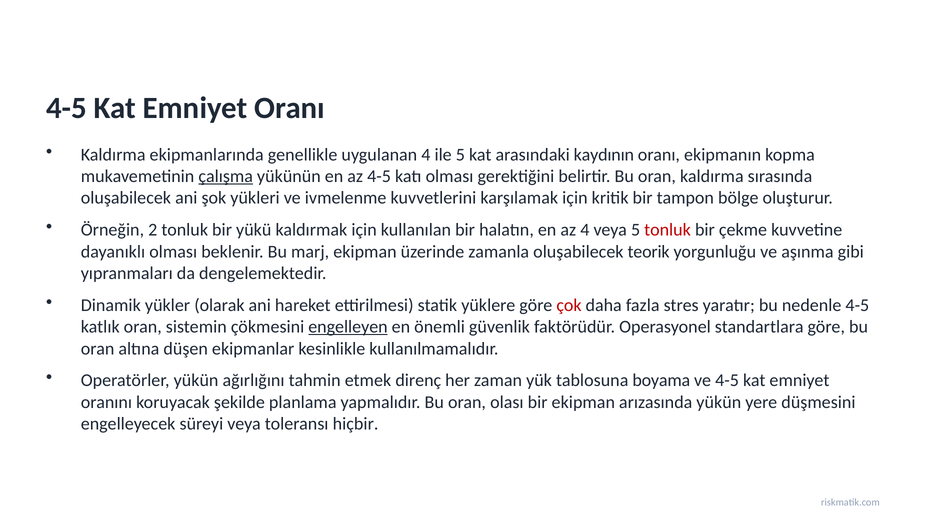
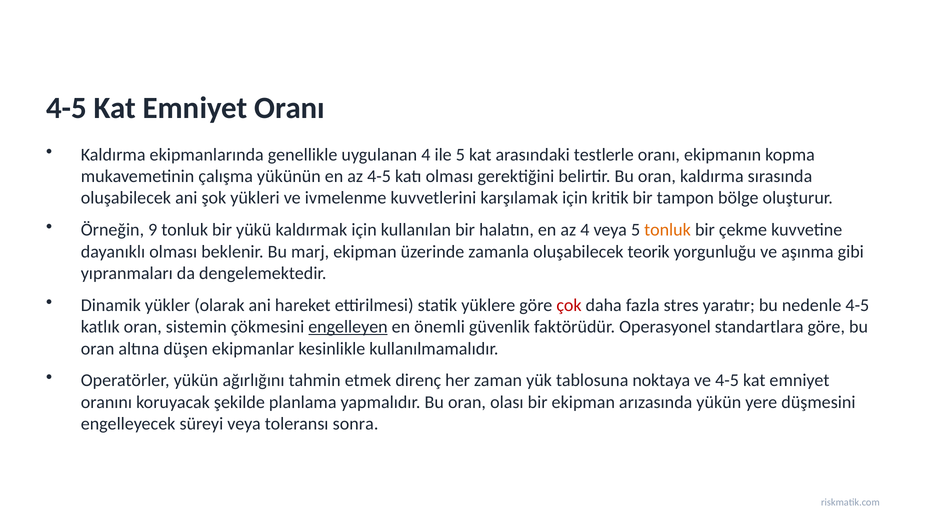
kaydının: kaydının -> testlerle
çalışma underline: present -> none
2: 2 -> 9
tonluk at (667, 230) colour: red -> orange
boyama: boyama -> noktaya
hiçbir: hiçbir -> sonra
